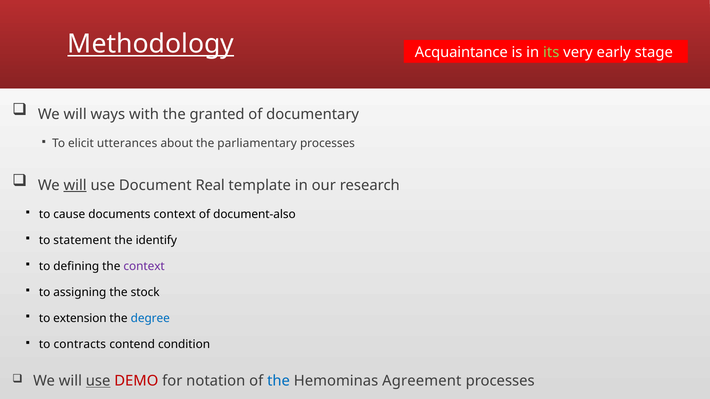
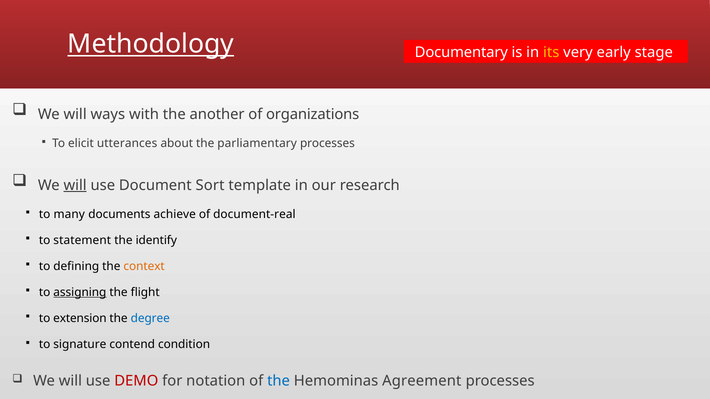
Acquaintance: Acquaintance -> Documentary
its colour: light green -> yellow
granted: granted -> another
documentary: documentary -> organizations
Real: Real -> Sort
cause: cause -> many
documents context: context -> achieve
document-also: document-also -> document-real
context at (144, 266) colour: purple -> orange
assigning underline: none -> present
stock: stock -> flight
contracts: contracts -> signature
use at (98, 381) underline: present -> none
